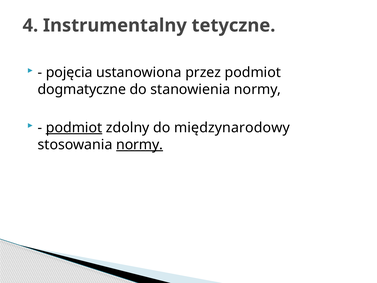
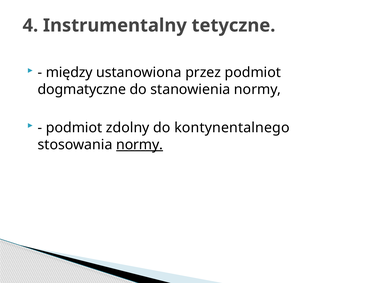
pojęcia: pojęcia -> między
podmiot at (74, 128) underline: present -> none
międzynarodowy: międzynarodowy -> kontynentalnego
